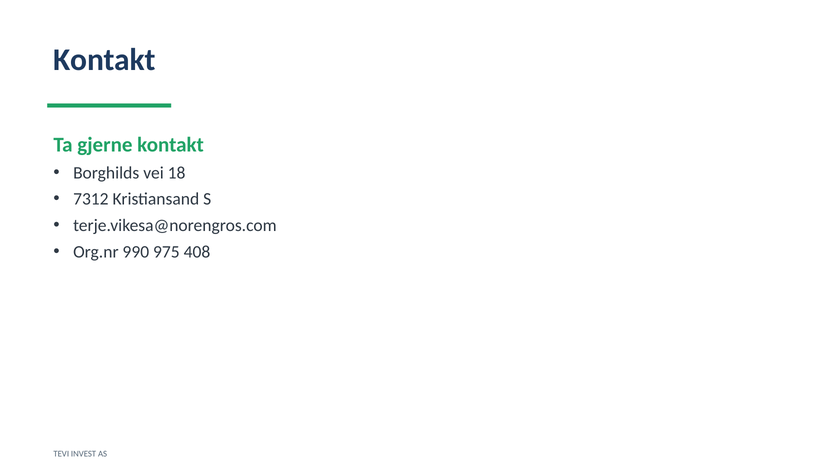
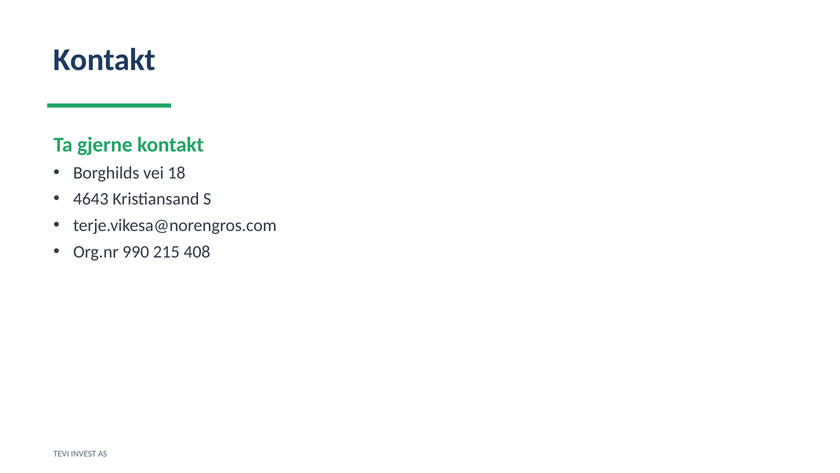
7312: 7312 -> 4643
975: 975 -> 215
